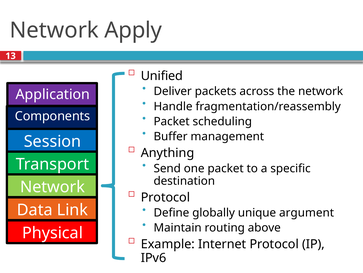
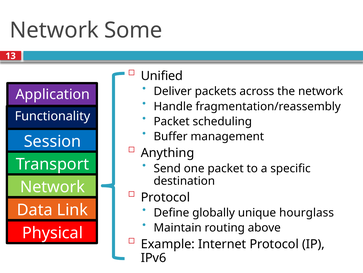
Apply: Apply -> Some
Components: Components -> Functionality
argument: argument -> hourglass
